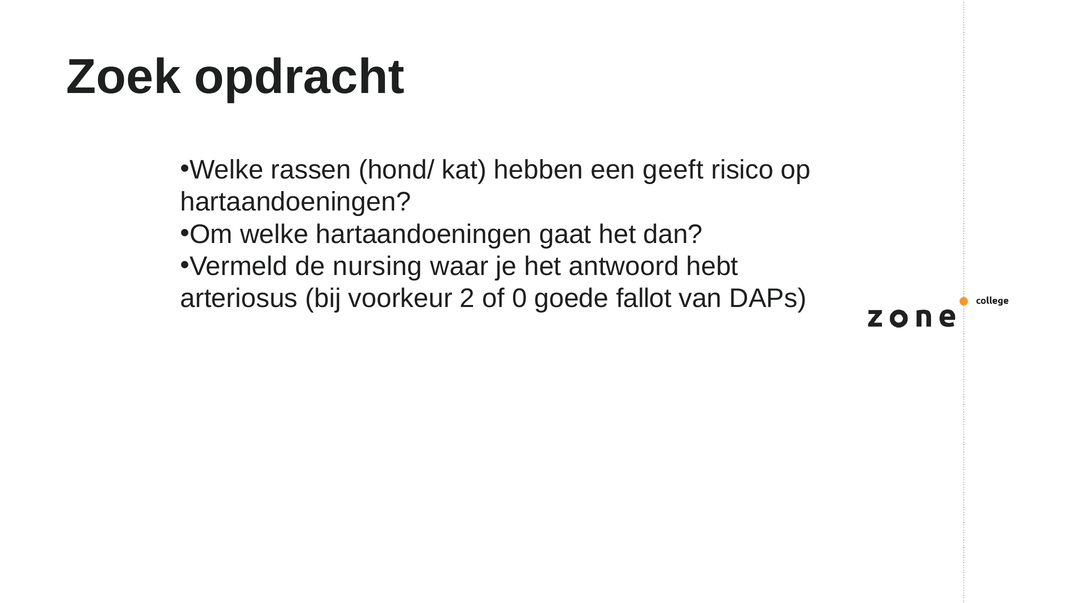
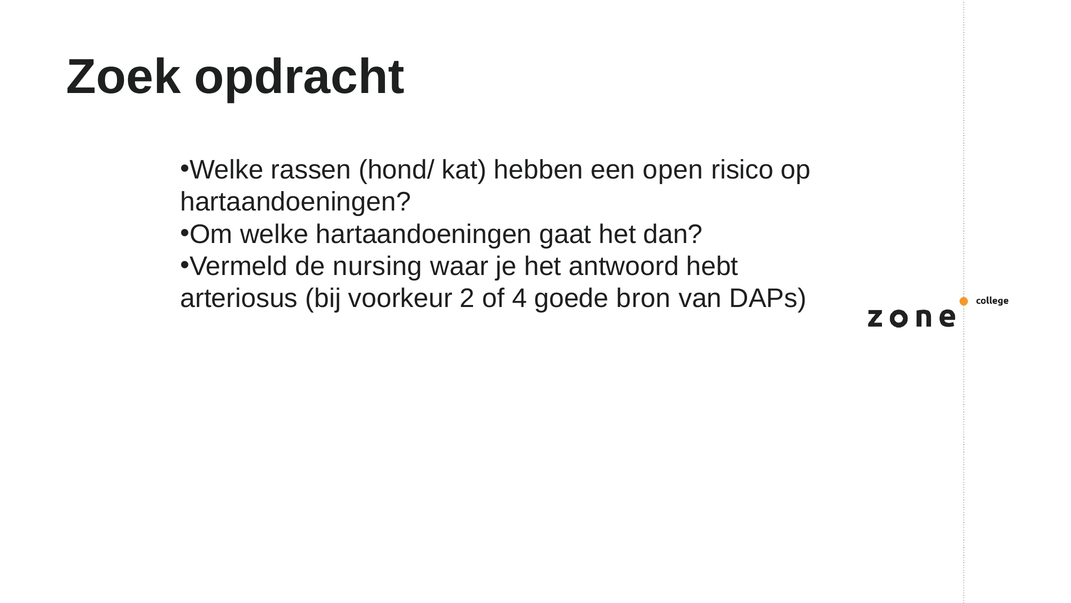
geeft: geeft -> open
0: 0 -> 4
fallot: fallot -> bron
